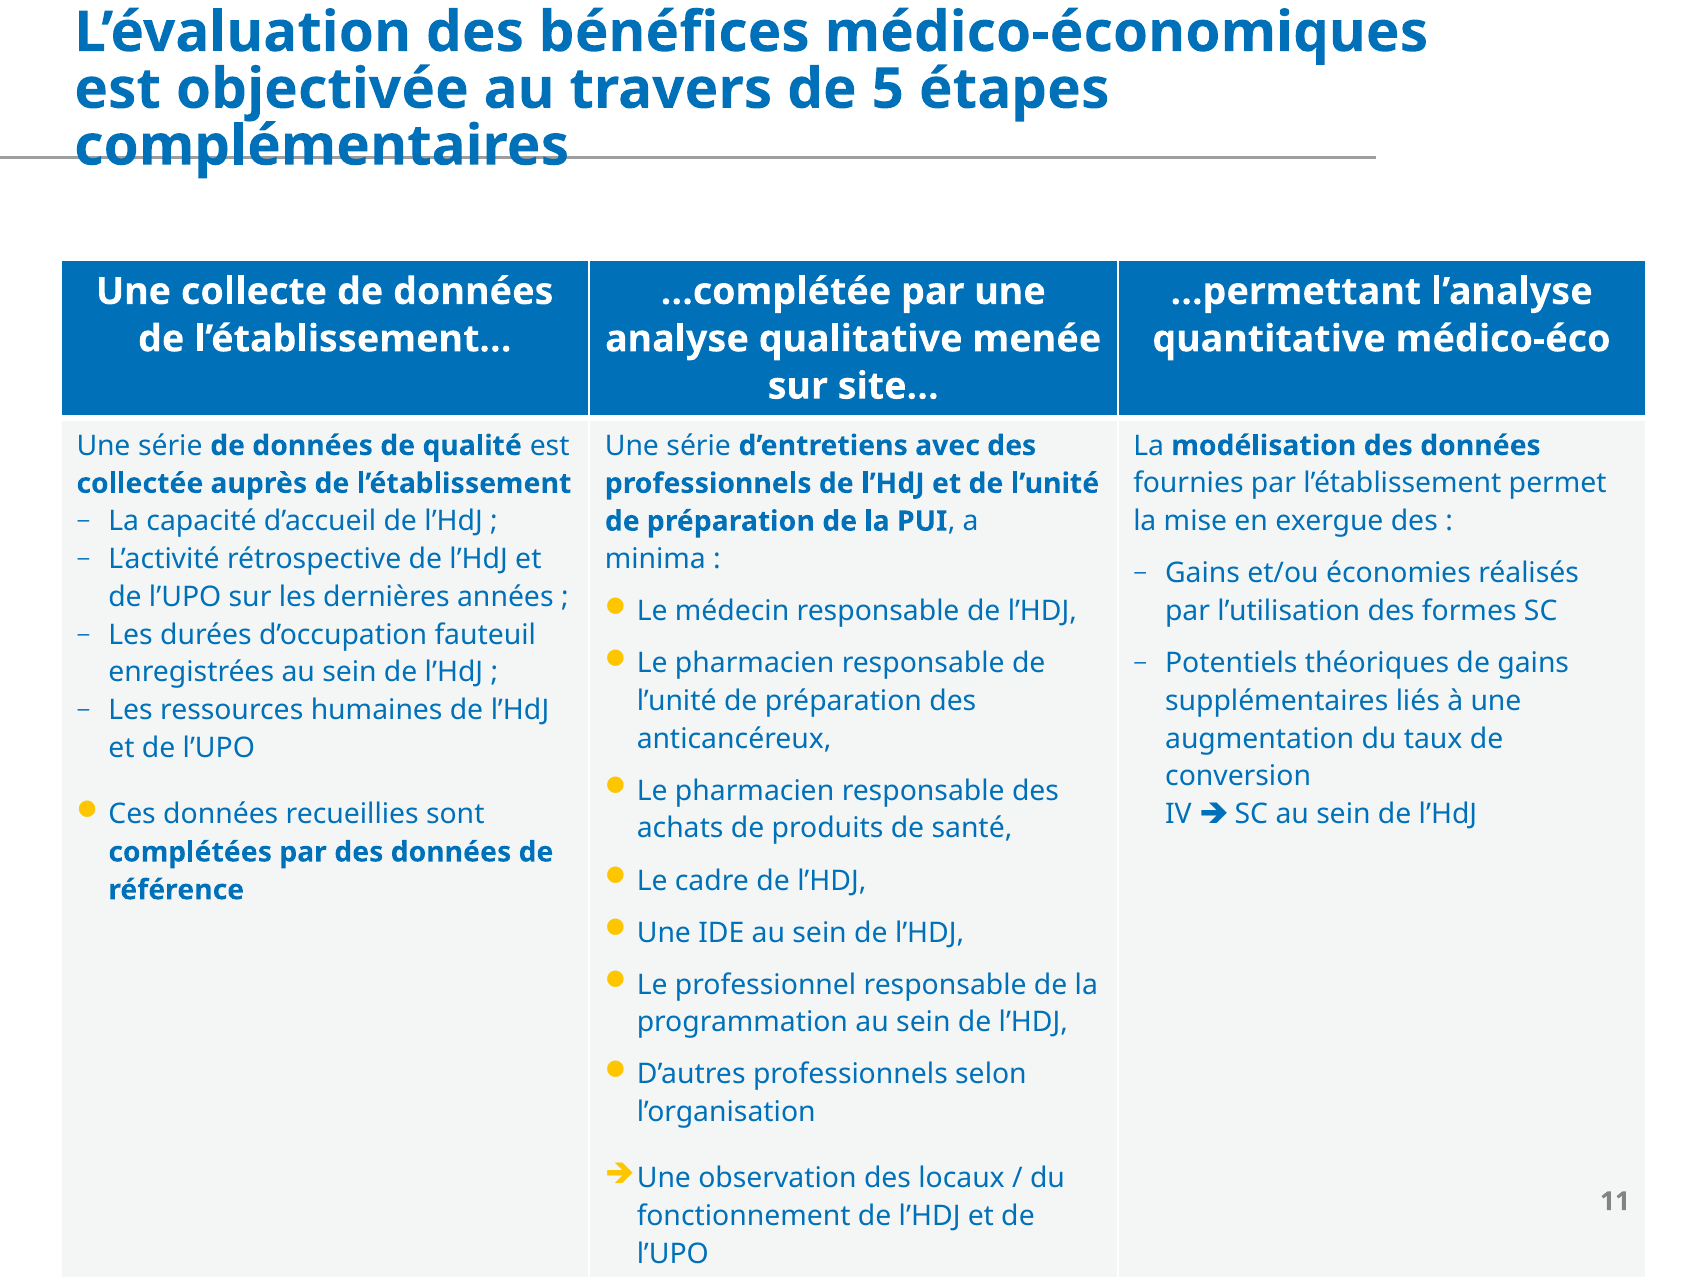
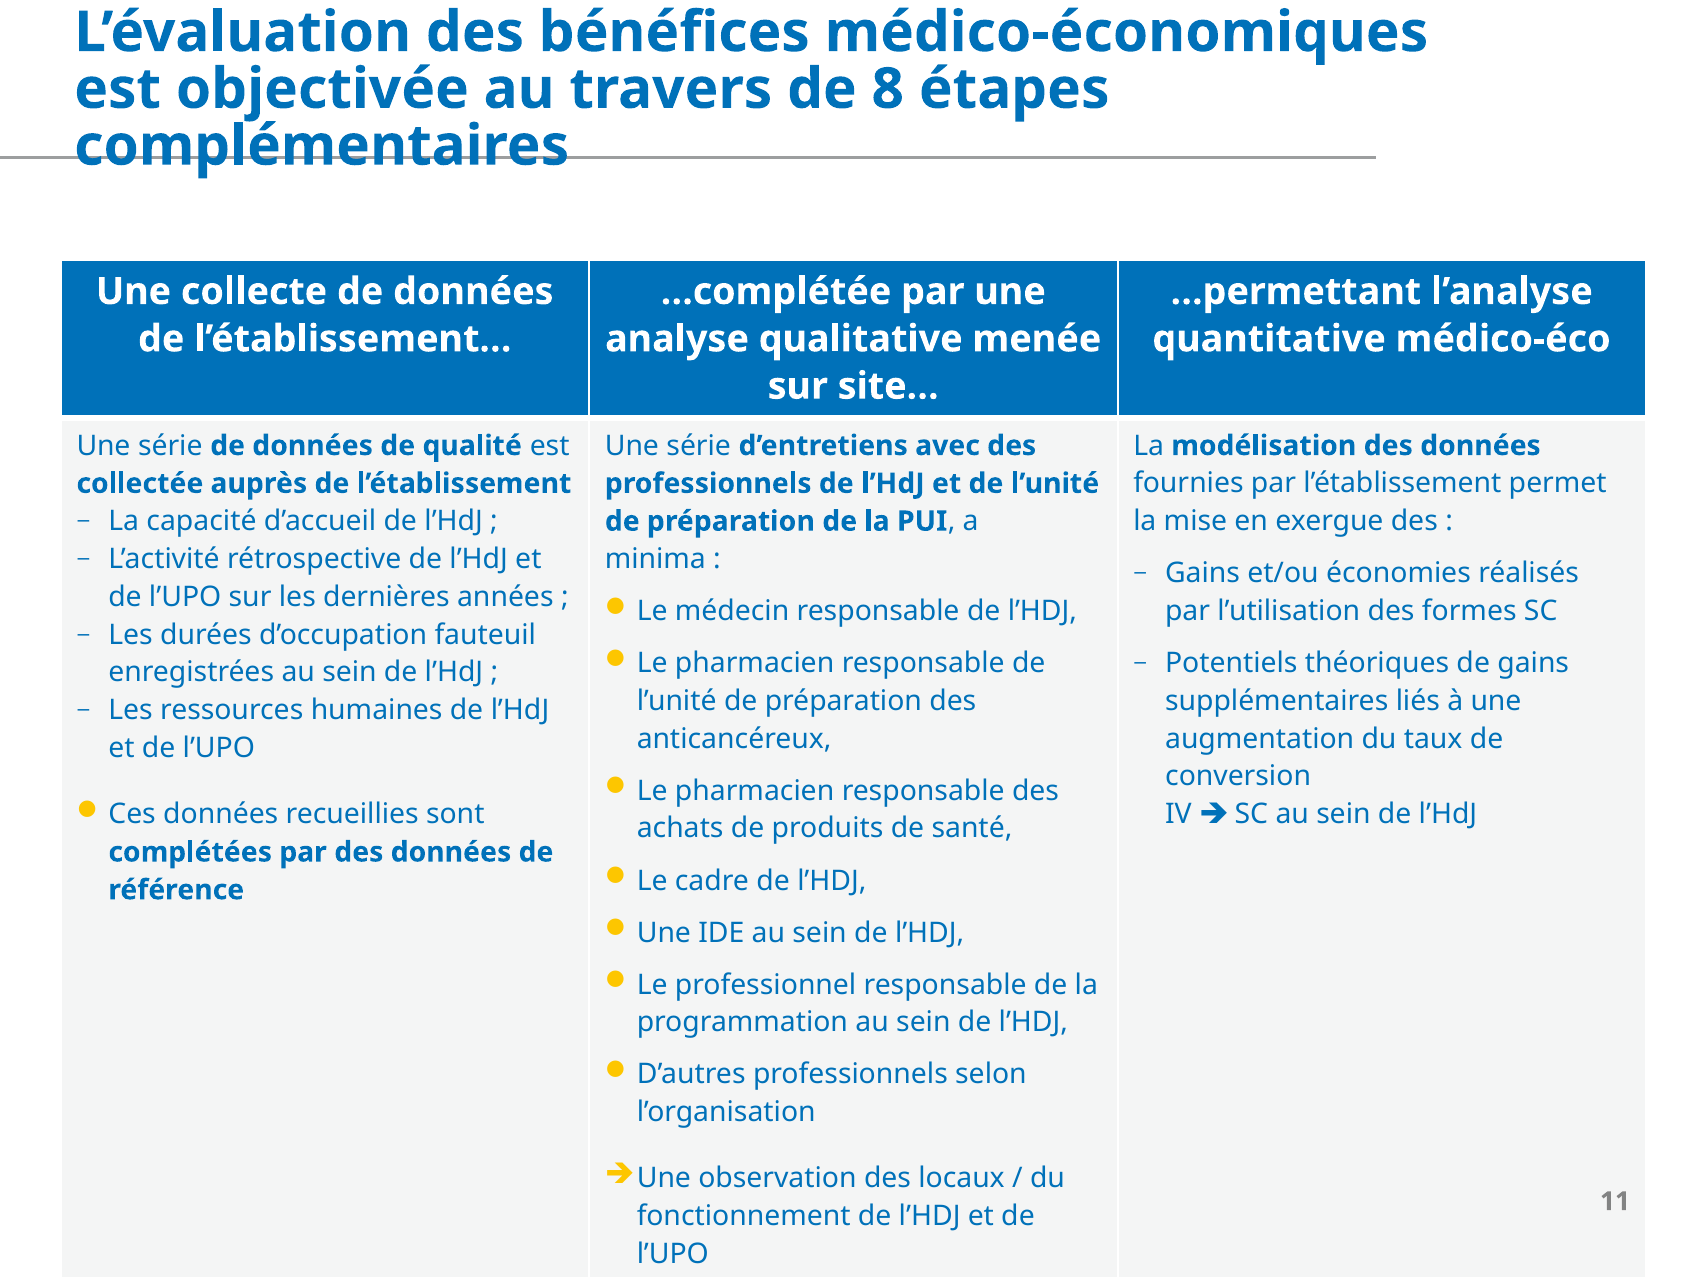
5: 5 -> 8
